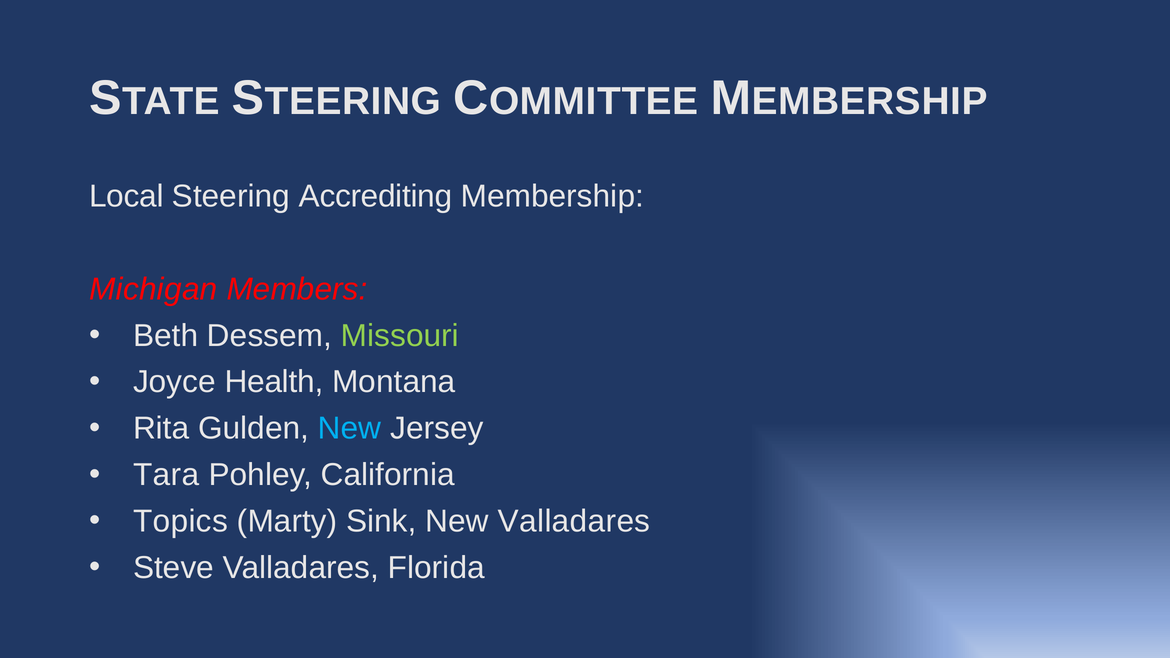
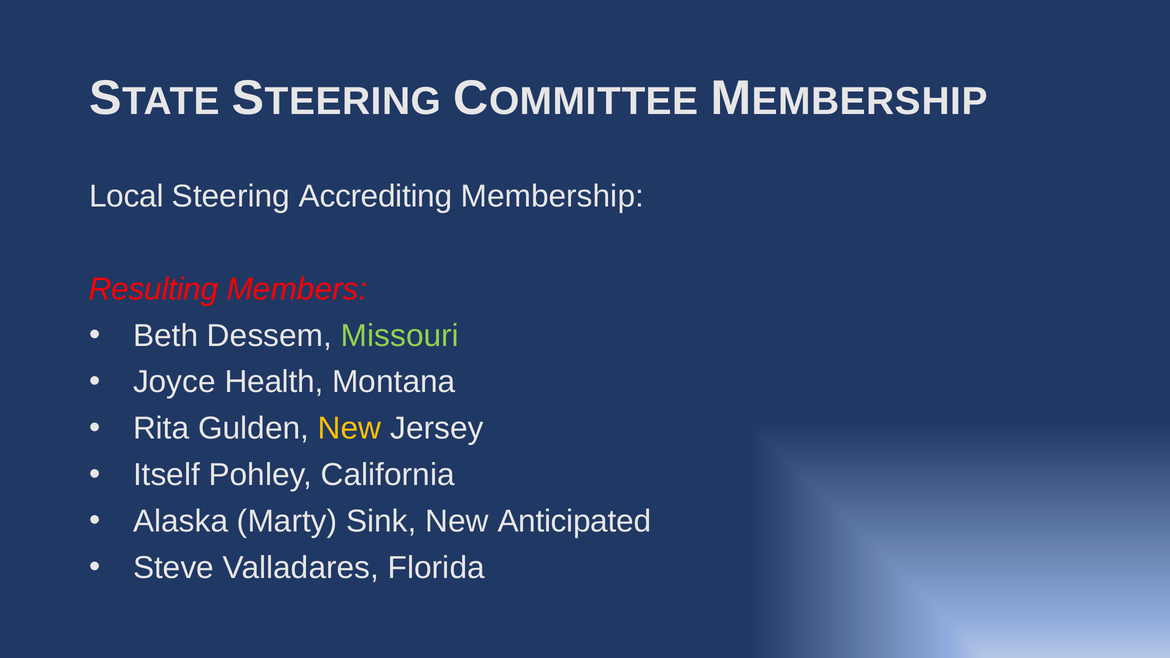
Michigan: Michigan -> Resulting
New at (350, 428) colour: light blue -> yellow
Tara: Tara -> Itself
Topics: Topics -> Alaska
New Valladares: Valladares -> Anticipated
